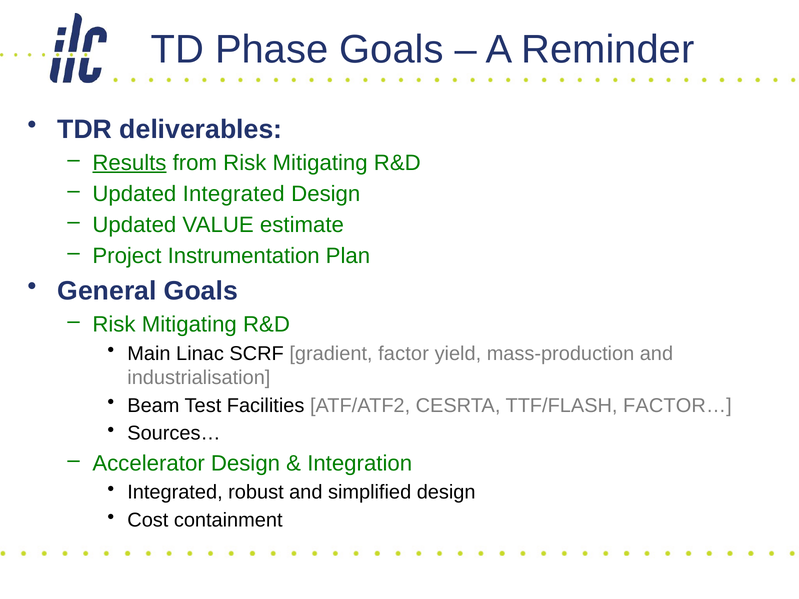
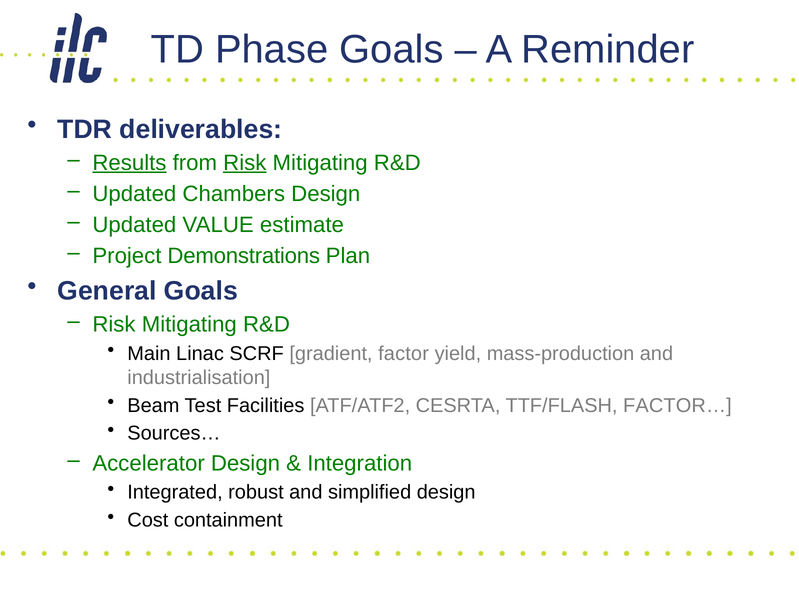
Risk at (245, 163) underline: none -> present
Updated Integrated: Integrated -> Chambers
Instrumentation: Instrumentation -> Demonstrations
